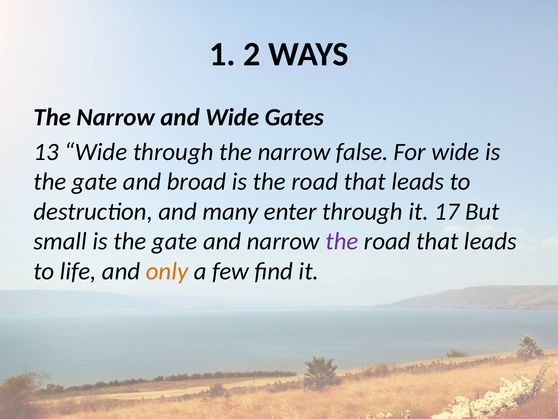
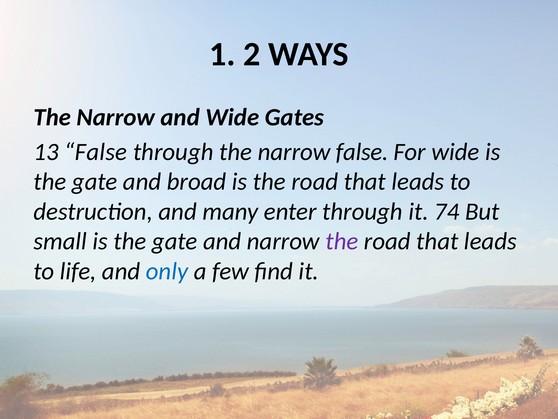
13 Wide: Wide -> False
17: 17 -> 74
only colour: orange -> blue
